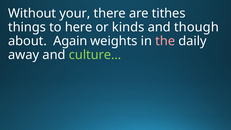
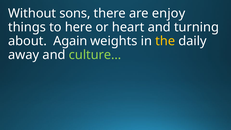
your: your -> sons
tithes: tithes -> enjoy
kinds: kinds -> heart
though: though -> turning
the colour: pink -> yellow
